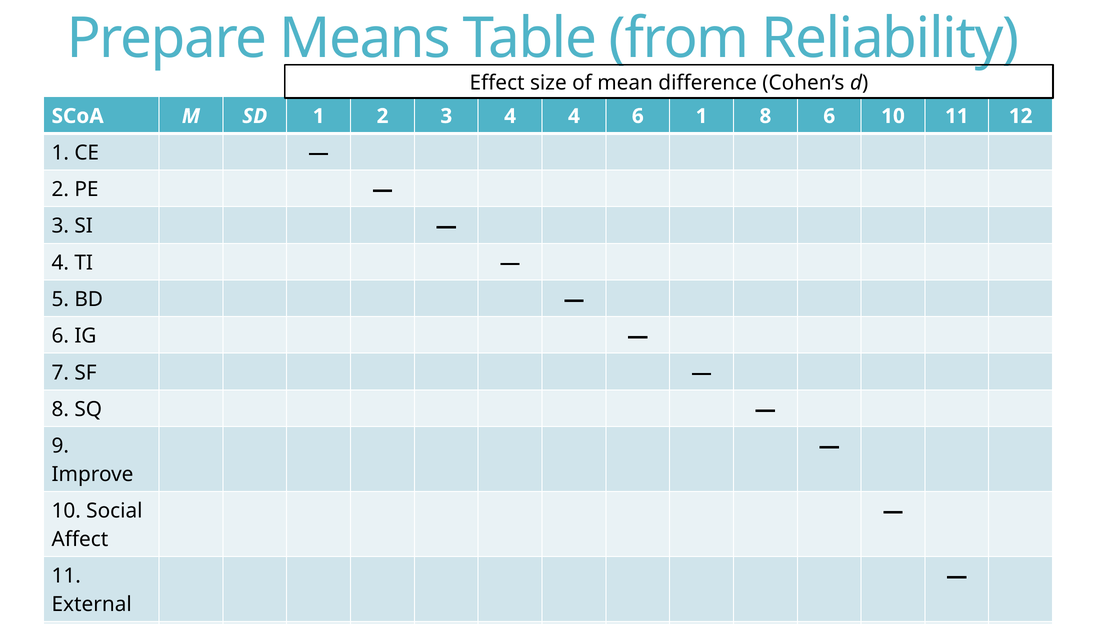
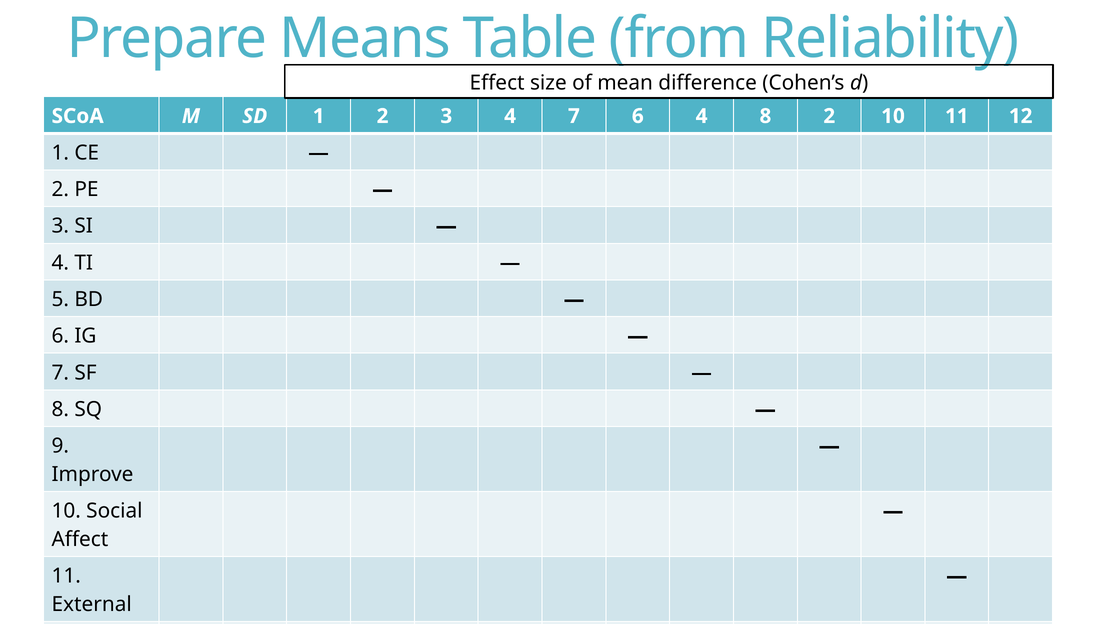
4 4: 4 -> 7
6 1: 1 -> 4
8 6: 6 -> 2
